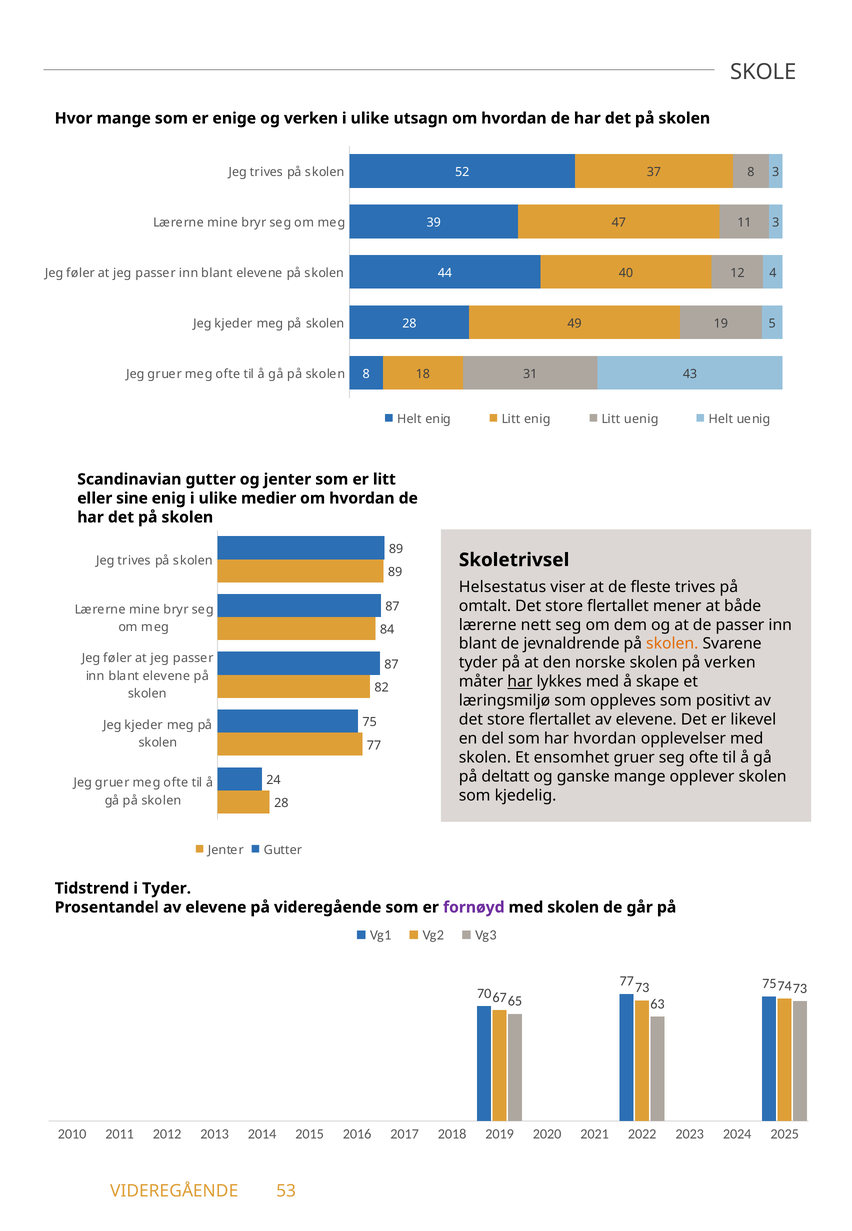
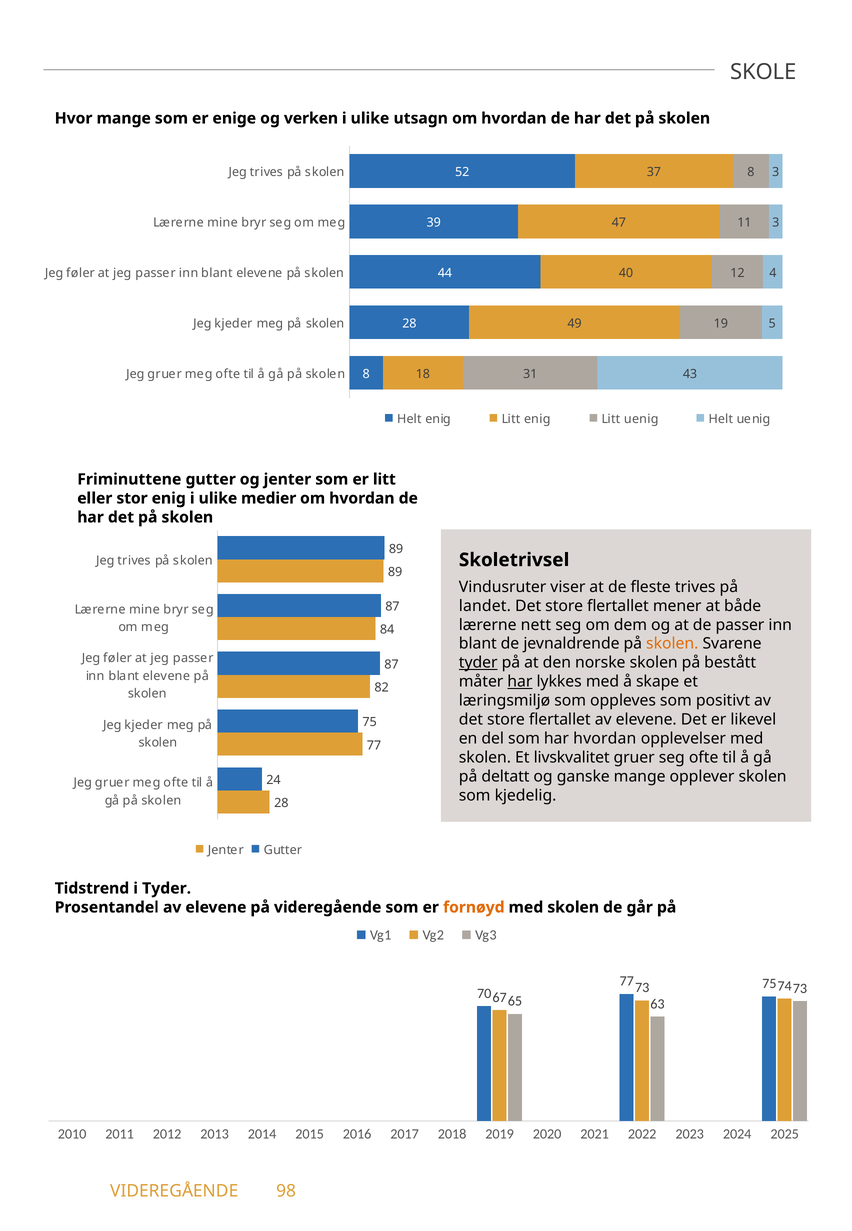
Scandinavian: Scandinavian -> Friminuttene
sine: sine -> stor
Helsestatus: Helsestatus -> Vindusruter
omtalt: omtalt -> landet
tyder at (478, 663) underline: none -> present
på verken: verken -> bestått
ensomhet: ensomhet -> livskvalitet
fornøyd colour: purple -> orange
53: 53 -> 98
